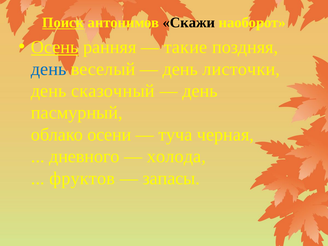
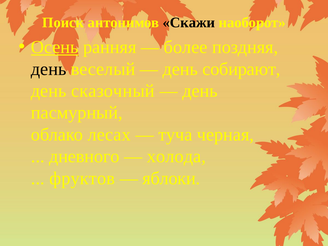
Поиск underline: present -> none
такие: такие -> более
день at (49, 69) colour: blue -> black
листочки: листочки -> собирают
осени: осени -> лесах
запасы: запасы -> яблоки
